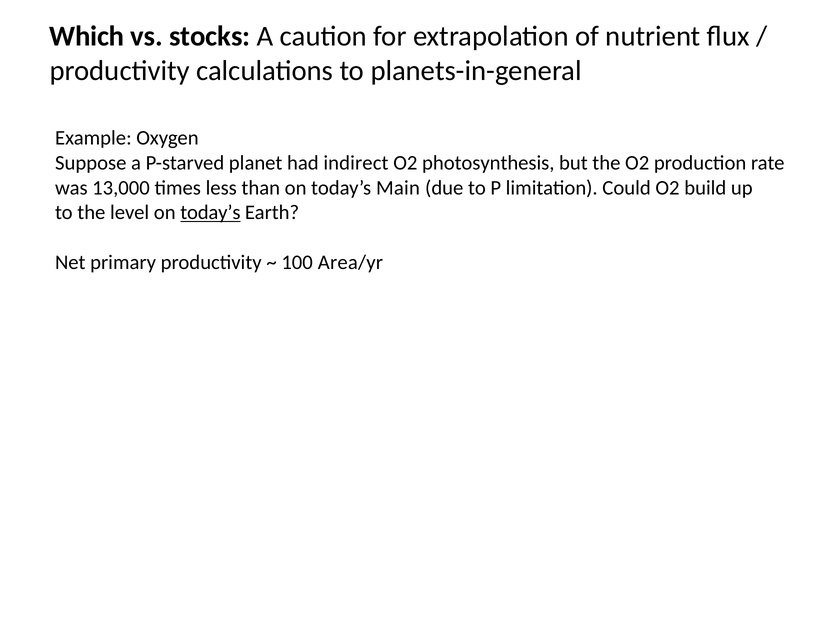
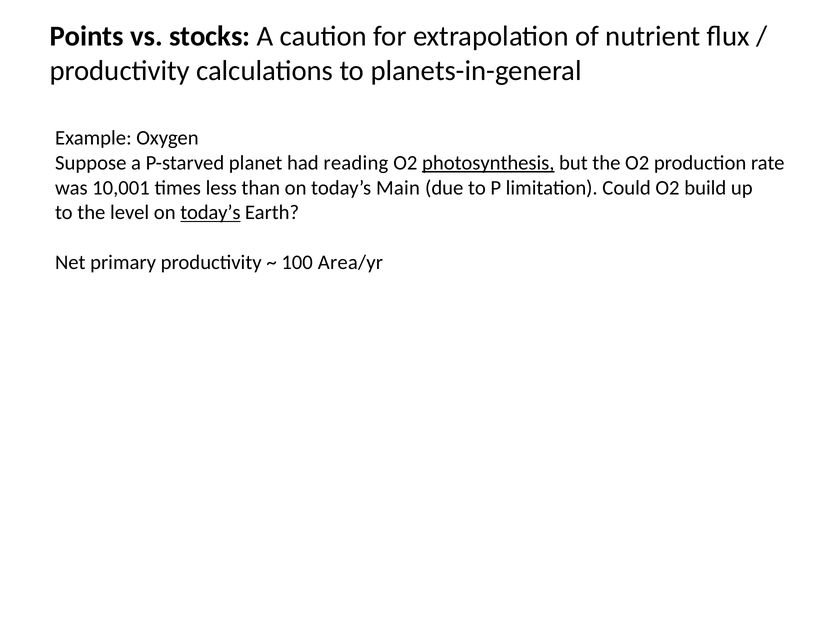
Which: Which -> Points
indirect: indirect -> reading
photosynthesis underline: none -> present
13,000: 13,000 -> 10,001
